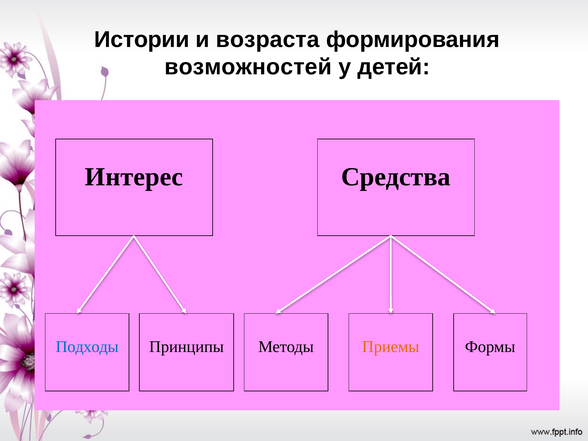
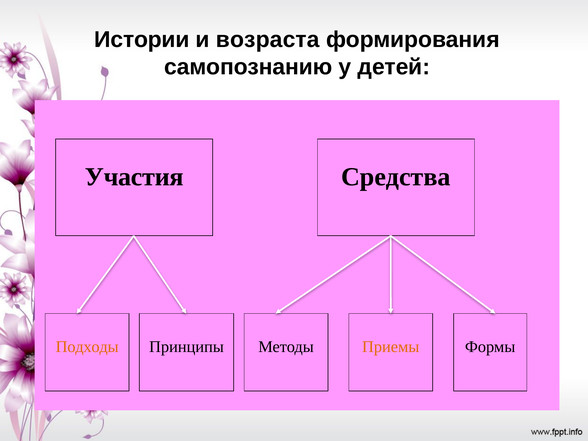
возможностей: возможностей -> самопознанию
Интерес: Интерес -> Участия
Подходы colour: blue -> orange
